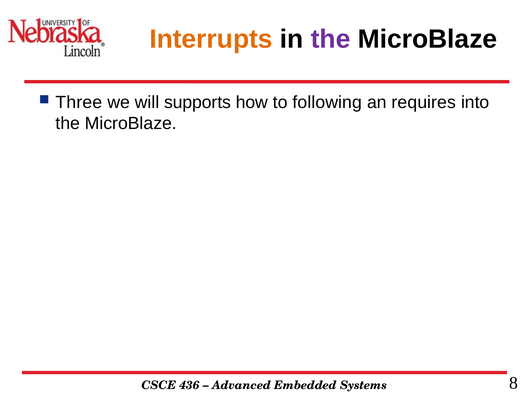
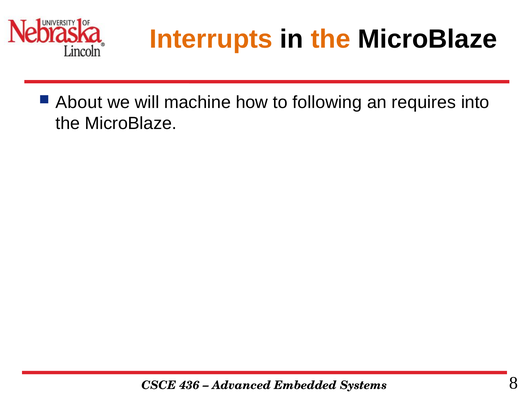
the at (331, 39) colour: purple -> orange
Three: Three -> About
supports: supports -> machine
